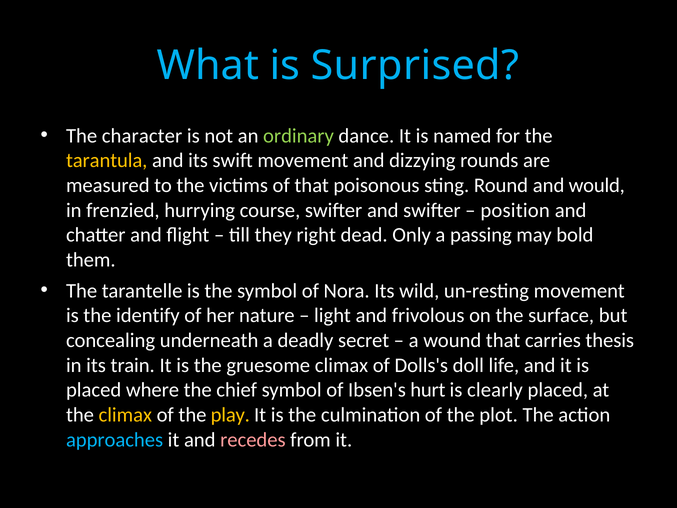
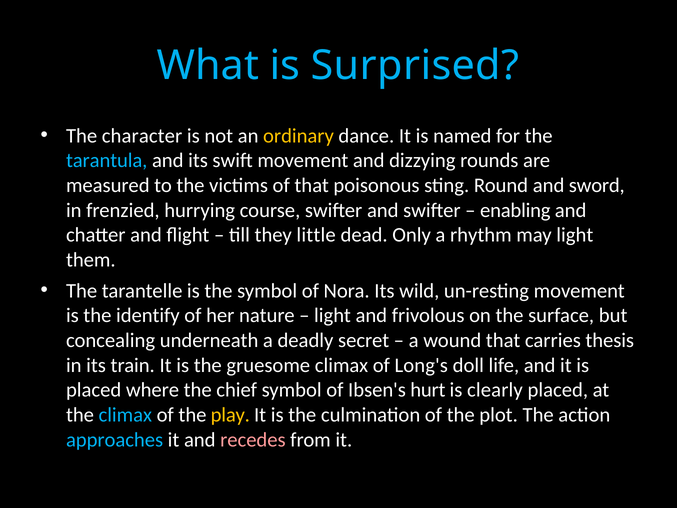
ordinary colour: light green -> yellow
tarantula colour: yellow -> light blue
would: would -> sword
position: position -> enabling
right: right -> little
passing: passing -> rhythm
may bold: bold -> light
Dolls's: Dolls's -> Long's
climax at (125, 415) colour: yellow -> light blue
